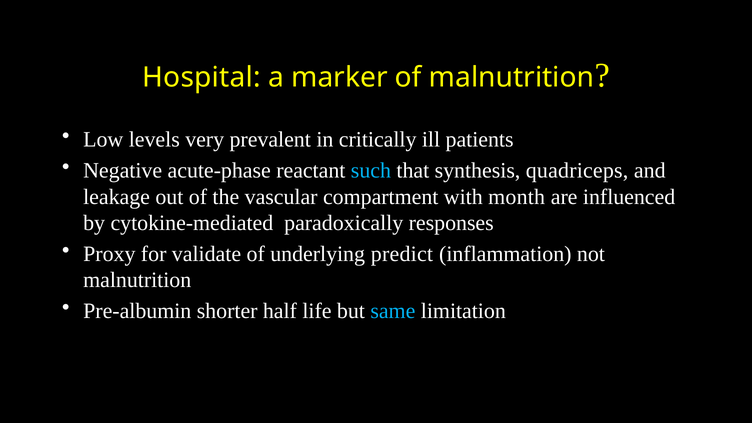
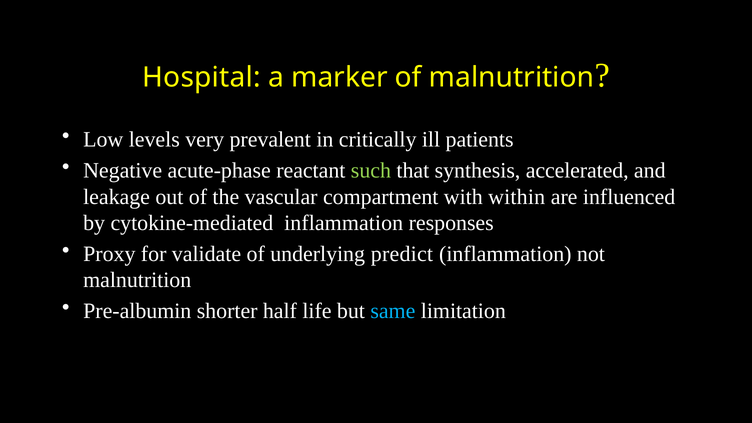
such colour: light blue -> light green
quadriceps: quadriceps -> accelerated
month: month -> within
cytokine-mediated paradoxically: paradoxically -> inflammation
